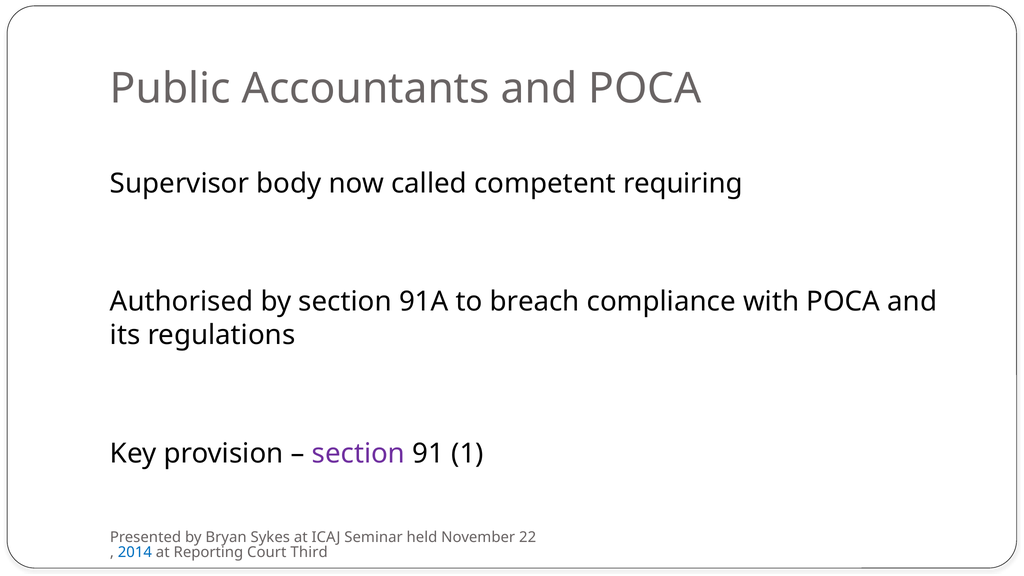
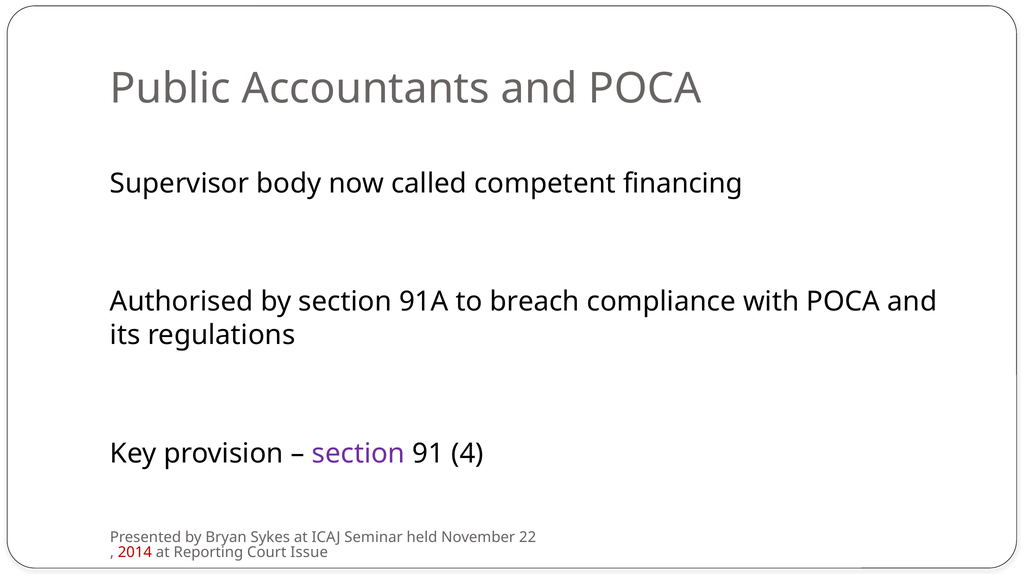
requiring: requiring -> financing
1: 1 -> 4
2014 colour: blue -> red
Third: Third -> Issue
